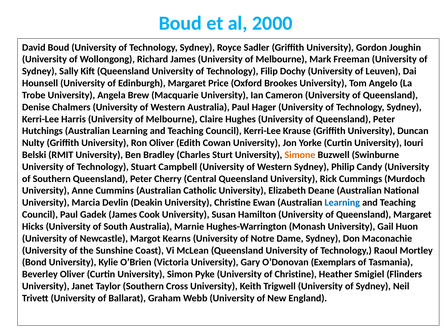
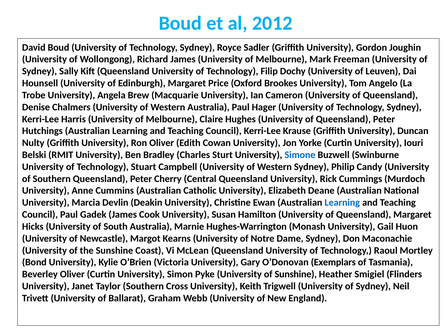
2000: 2000 -> 2012
Simone colour: orange -> blue
of Christine: Christine -> Sunshine
